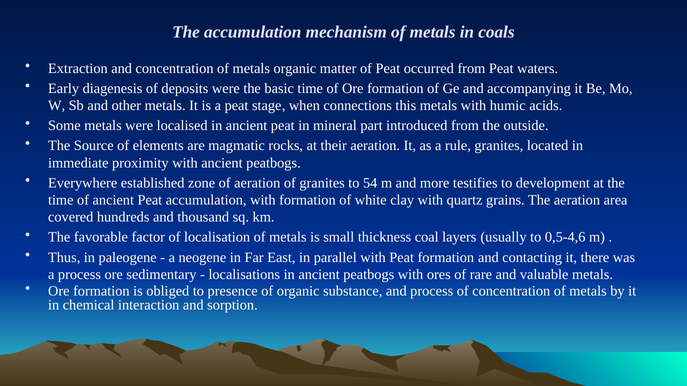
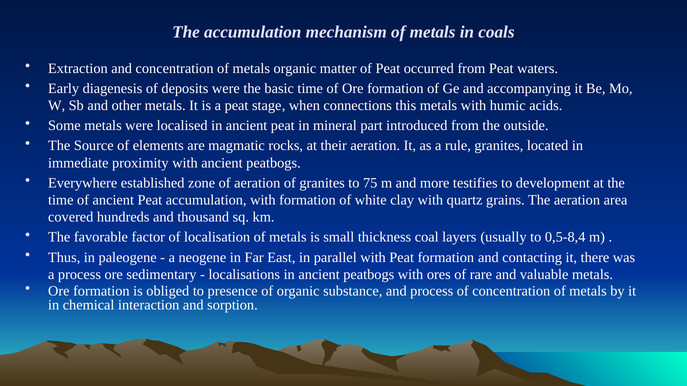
54: 54 -> 75
0,5-4,6: 0,5-4,6 -> 0,5-8,4
